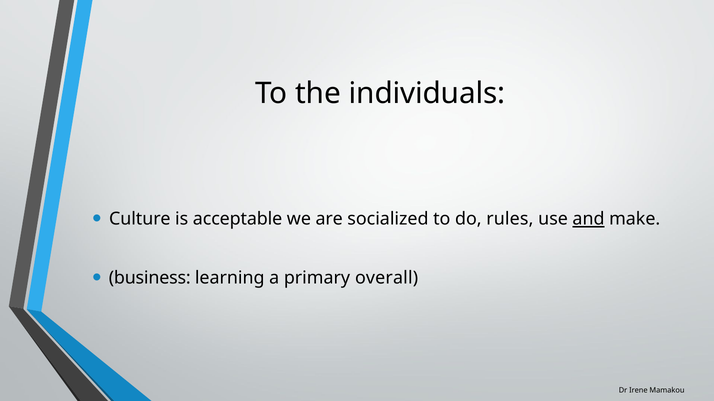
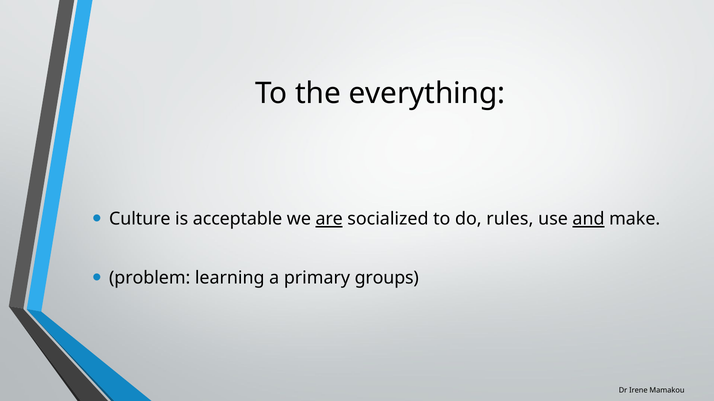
individuals: individuals -> everything
are underline: none -> present
business: business -> problem
overall: overall -> groups
